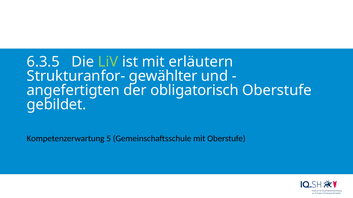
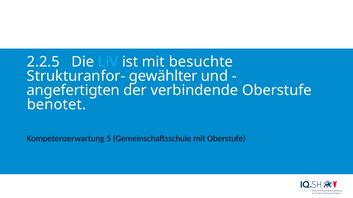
6.3.5: 6.3.5 -> 2.2.5
LiV colour: light green -> light blue
erläutern: erläutern -> besuchte
obligatorisch: obligatorisch -> verbindende
gebildet: gebildet -> benotet
